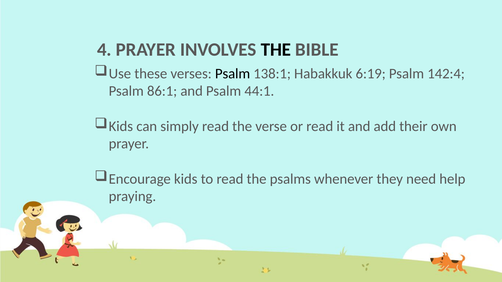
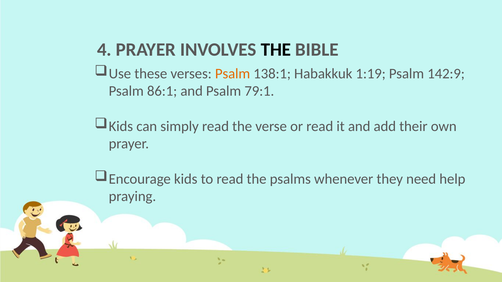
Psalm at (233, 74) colour: black -> orange
6:19: 6:19 -> 1:19
142:4: 142:4 -> 142:9
44:1: 44:1 -> 79:1
